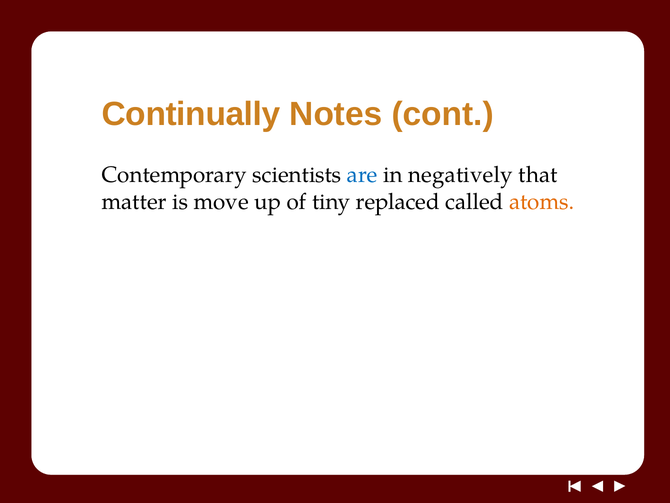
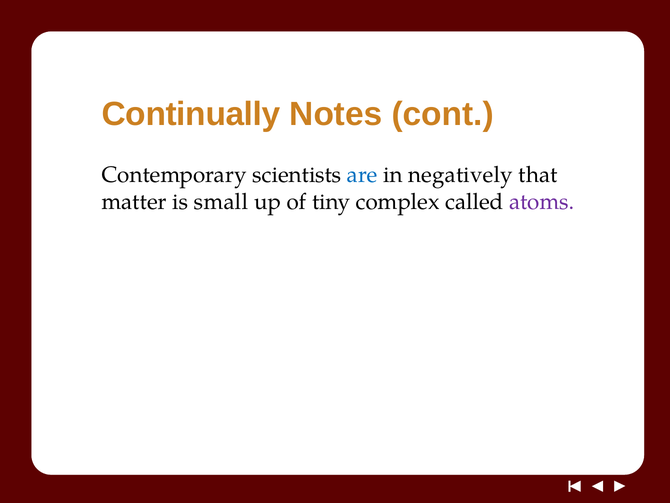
move: move -> small
replaced: replaced -> complex
atoms colour: orange -> purple
